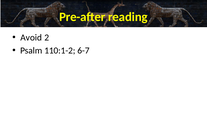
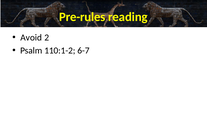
Pre-after: Pre-after -> Pre-rules
